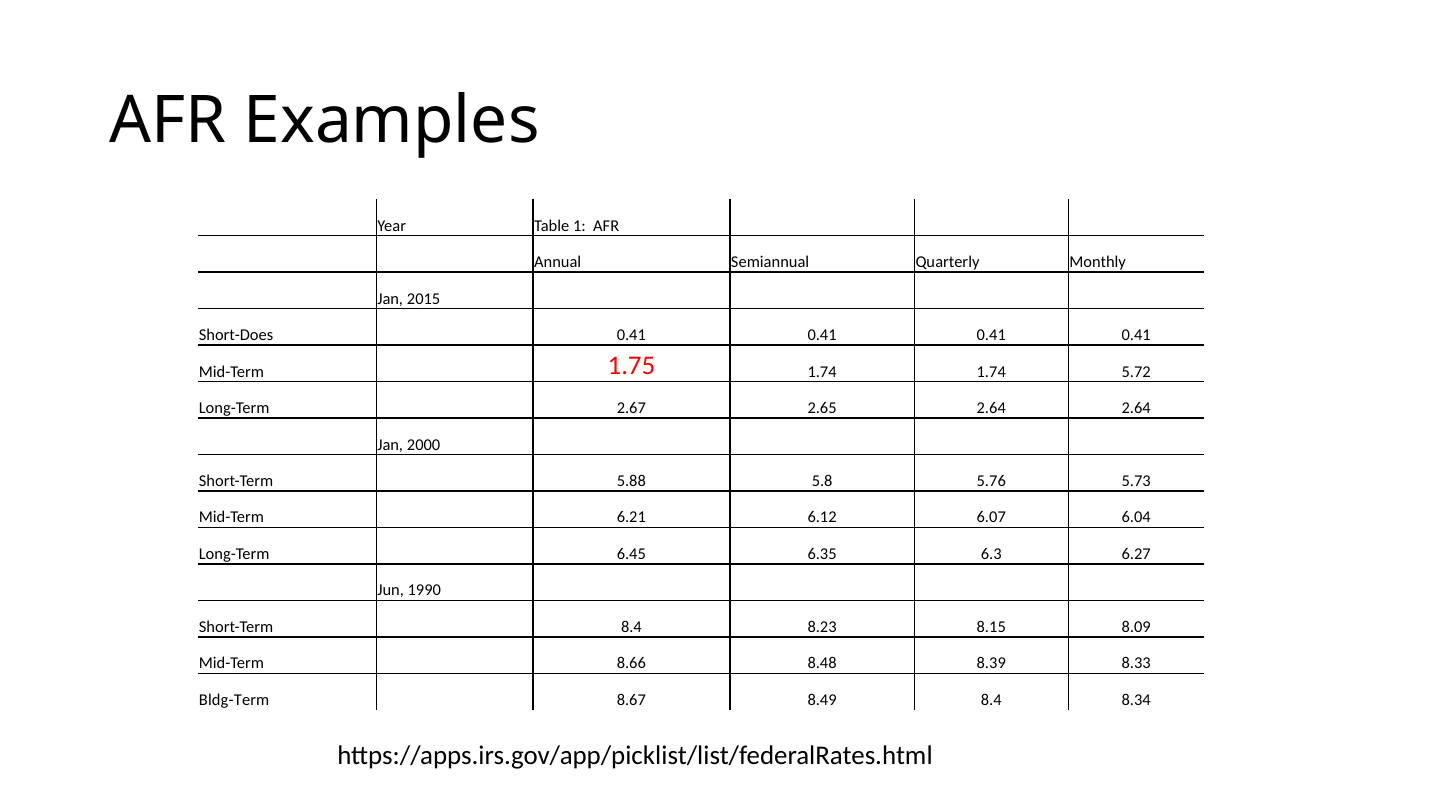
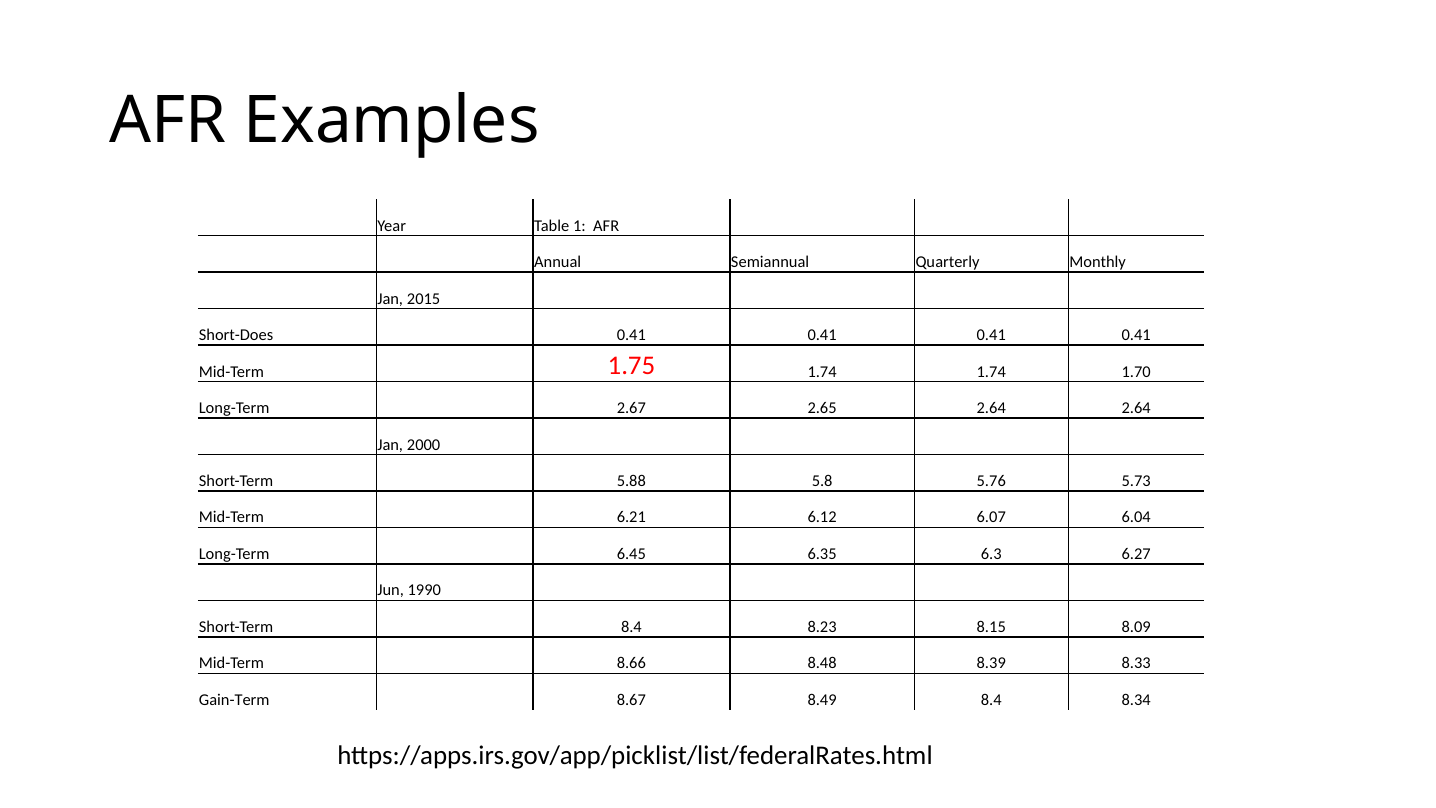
5.72: 5.72 -> 1.70
Bldg-Term: Bldg-Term -> Gain-Term
